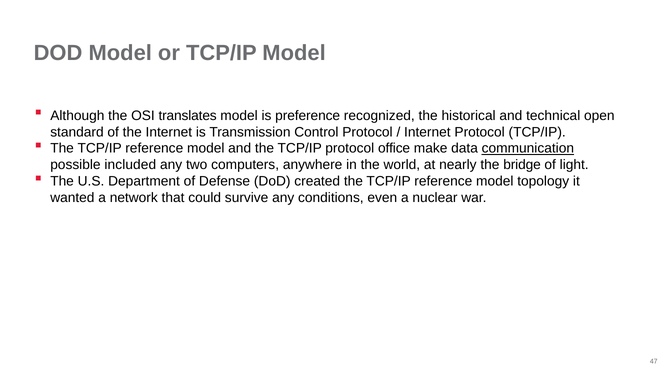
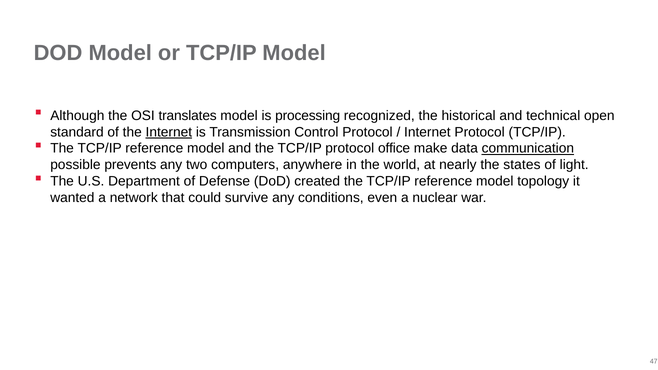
preference: preference -> processing
Internet at (169, 132) underline: none -> present
included: included -> prevents
bridge: bridge -> states
